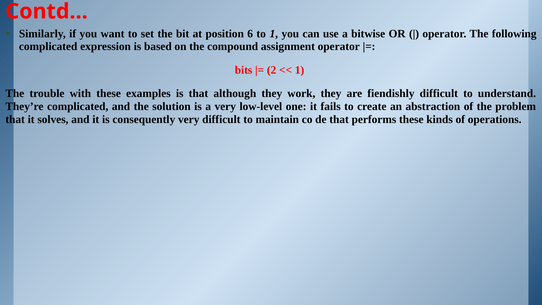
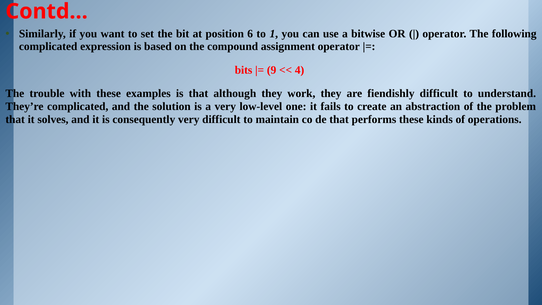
2: 2 -> 9
1 at (300, 70): 1 -> 4
